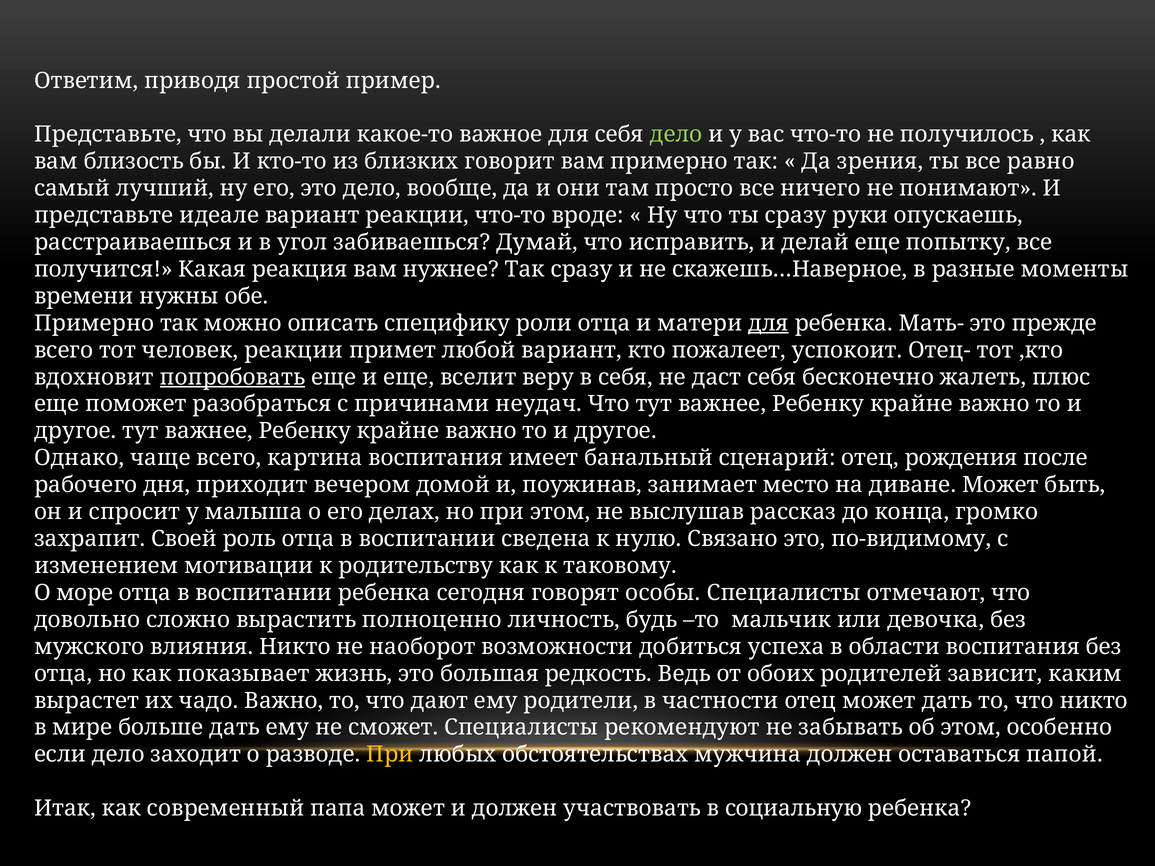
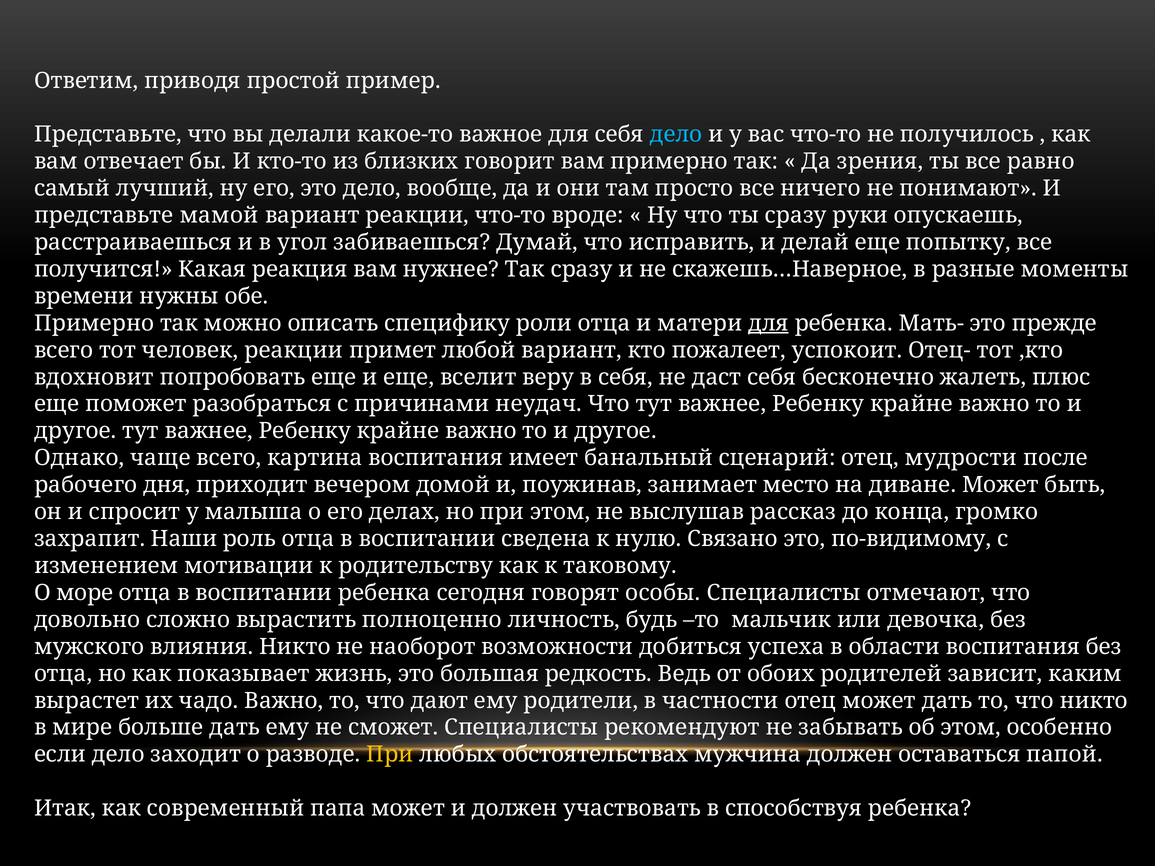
дело at (676, 135) colour: light green -> light blue
близость: близость -> отвечает
идеале: идеале -> мамой
попробовать underline: present -> none
рождения: рождения -> мудрости
Своей: Своей -> Наши
социальную: социальную -> способствуя
